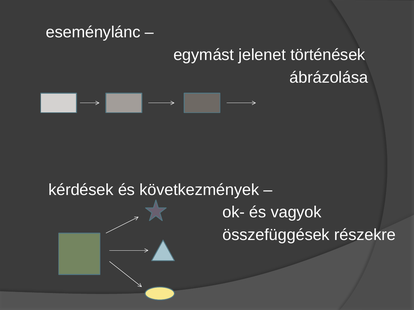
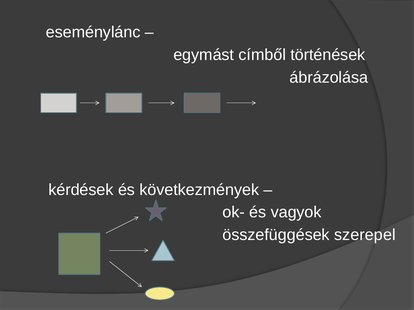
jelenet: jelenet -> címből
részekre: részekre -> szerepel
